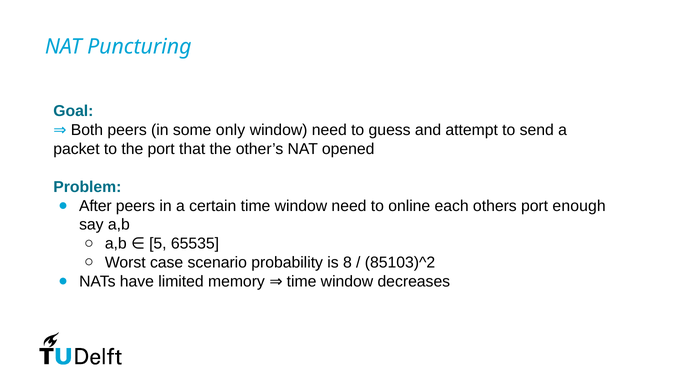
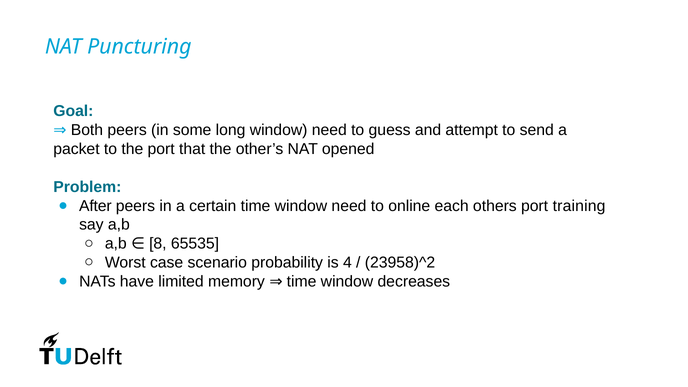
only: only -> long
enough: enough -> training
5: 5 -> 8
8: 8 -> 4
85103)^2: 85103)^2 -> 23958)^2
